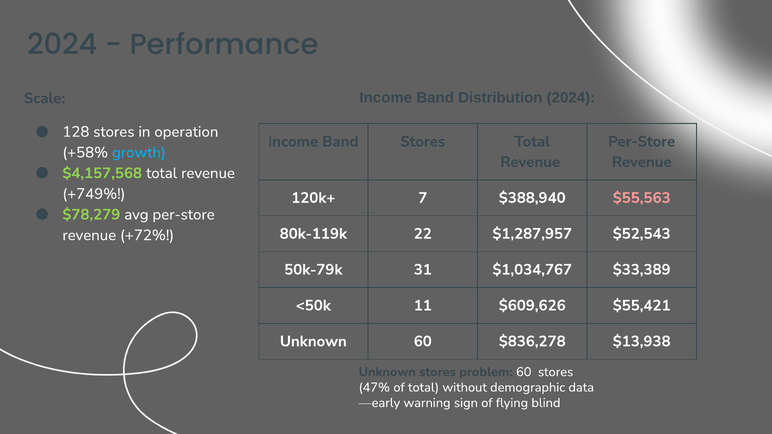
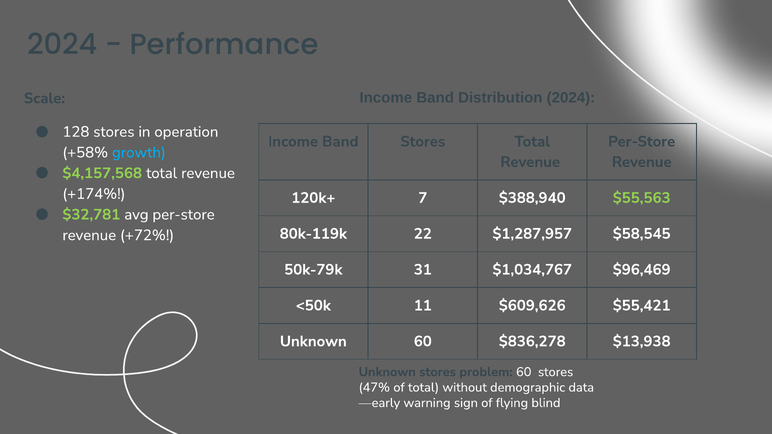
+749%: +749% -> +174%
$55,563 colour: pink -> light green
$78,279: $78,279 -> $32,781
$52,543: $52,543 -> $58,545
$33,389: $33,389 -> $96,469
